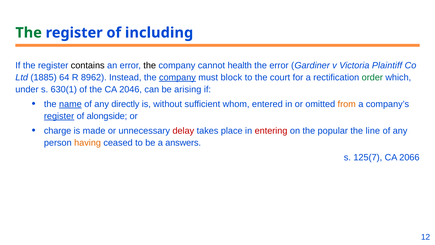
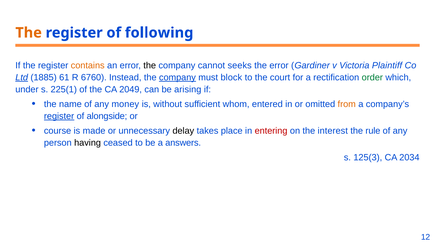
The at (29, 33) colour: green -> orange
including: including -> following
contains colour: black -> orange
health: health -> seeks
Ltd underline: none -> present
64: 64 -> 61
8962: 8962 -> 6760
630(1: 630(1 -> 225(1
2046: 2046 -> 2049
name underline: present -> none
directly: directly -> money
charge: charge -> course
delay colour: red -> black
popular: popular -> interest
line: line -> rule
having colour: orange -> black
125(7: 125(7 -> 125(3
2066: 2066 -> 2034
